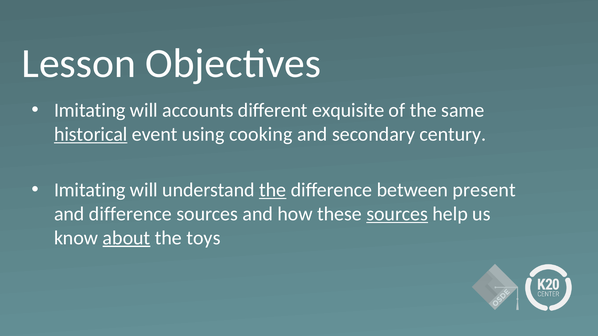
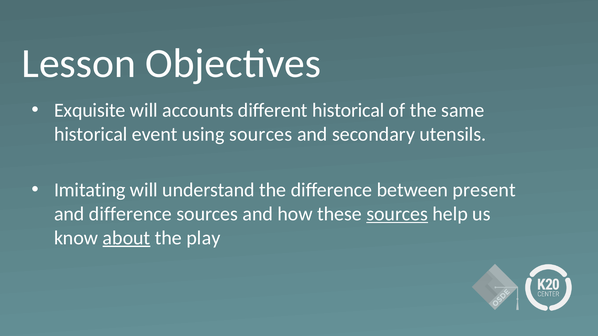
Imitating at (90, 111): Imitating -> Exquisite
different exquisite: exquisite -> historical
historical at (91, 134) underline: present -> none
using cooking: cooking -> sources
century: century -> utensils
the at (273, 190) underline: present -> none
toys: toys -> play
